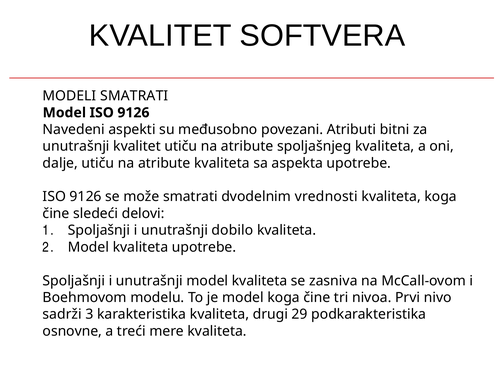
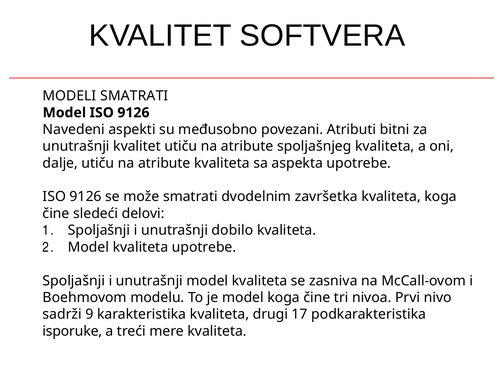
vrednosti: vrednosti -> završetka
3: 3 -> 9
29: 29 -> 17
osnovne: osnovne -> isporuke
